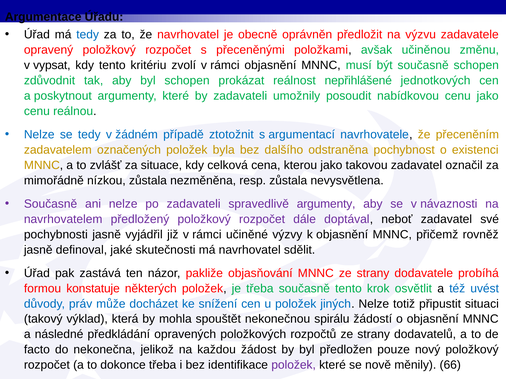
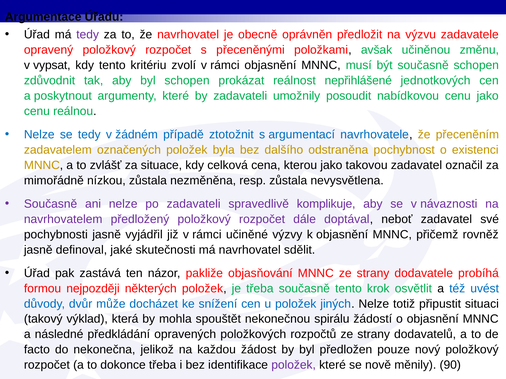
tedy at (88, 35) colour: blue -> purple
spravedlivě argumenty: argumenty -> komplikuje
konstatuje: konstatuje -> nejpozději
práv: práv -> dvůr
66: 66 -> 90
